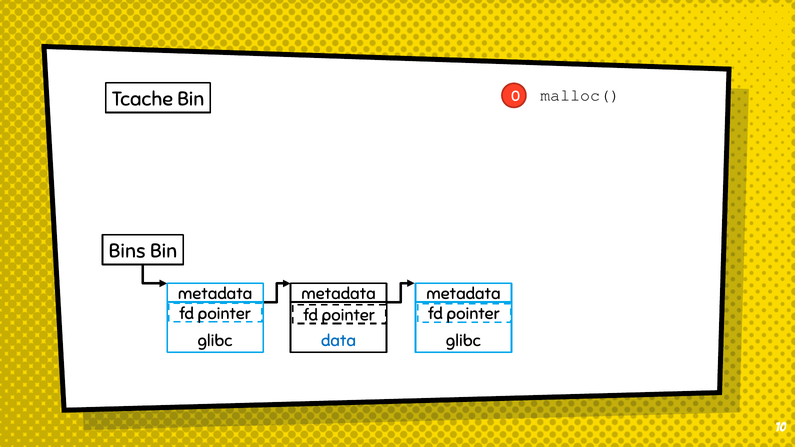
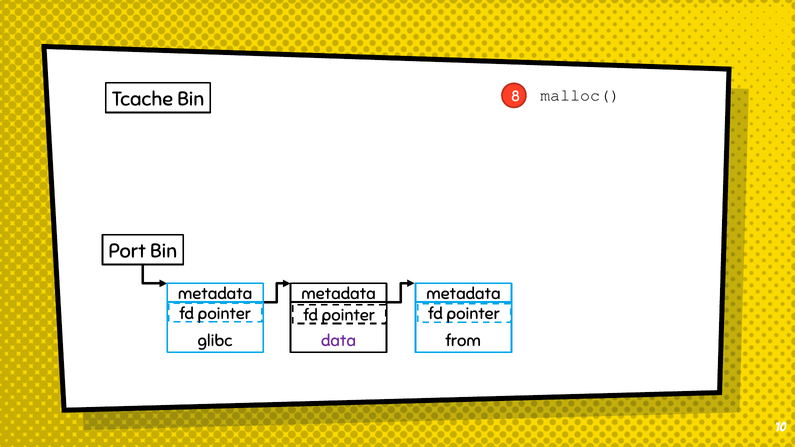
0: 0 -> 8
Bins: Bins -> Port
data colour: blue -> purple
glibc at (463, 341): glibc -> from
